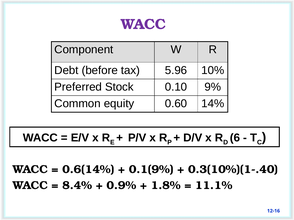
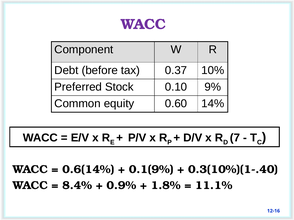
5.96: 5.96 -> 0.37
6: 6 -> 7
